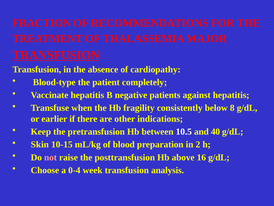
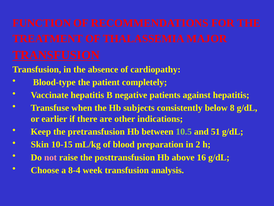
FRACTION: FRACTION -> FUNCTION
fragility: fragility -> subjects
10.5 colour: white -> light green
40: 40 -> 51
0-4: 0-4 -> 8-4
